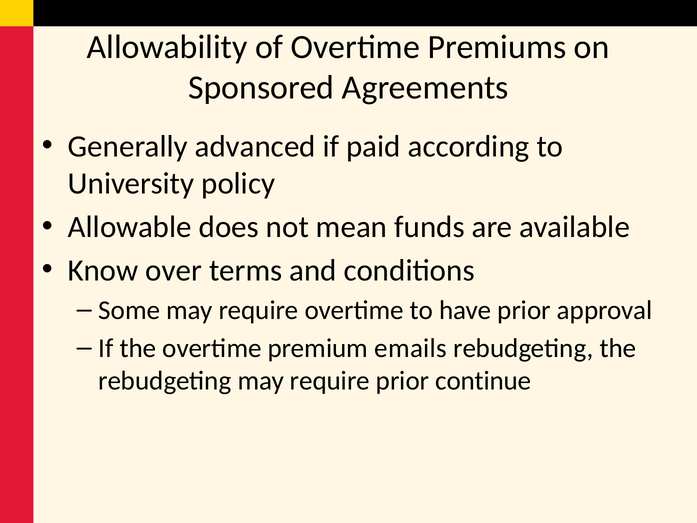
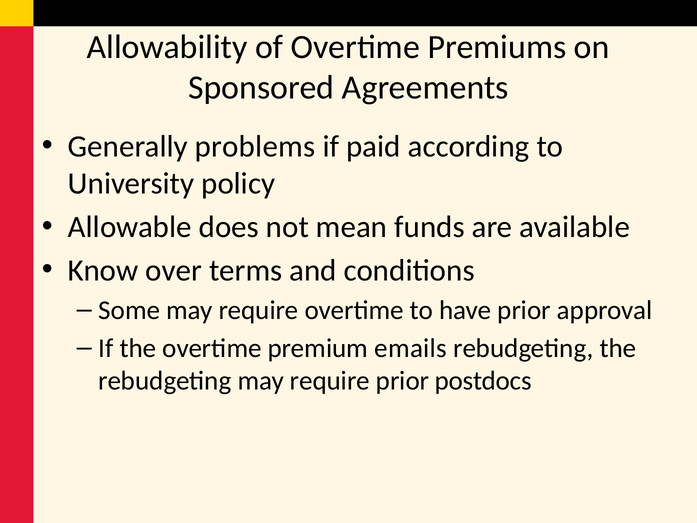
advanced: advanced -> problems
continue: continue -> postdocs
